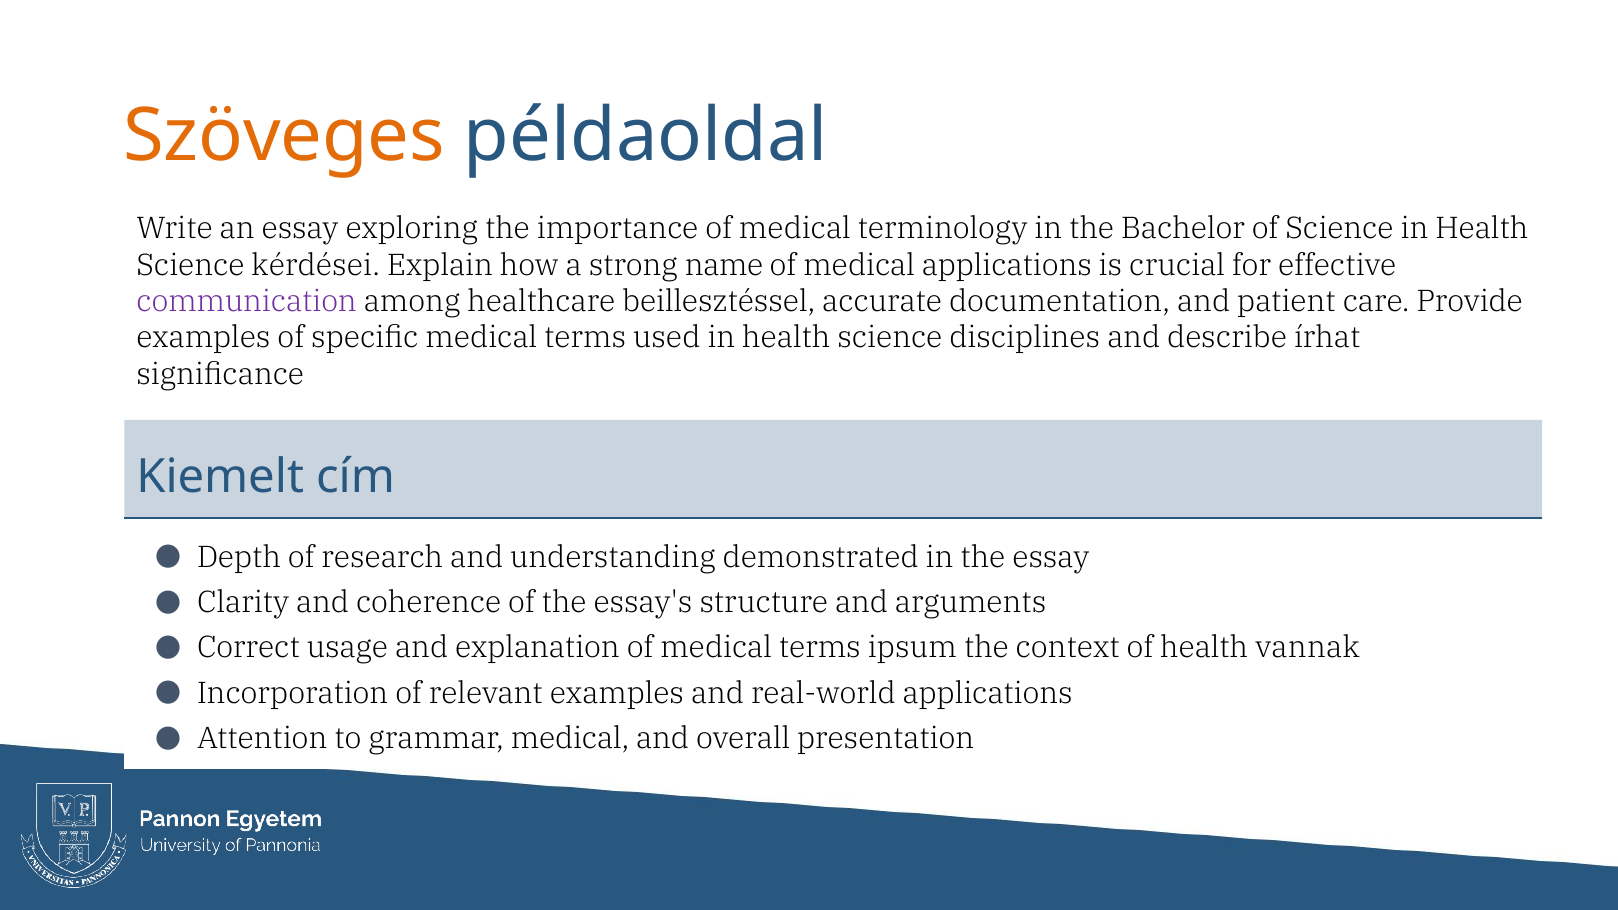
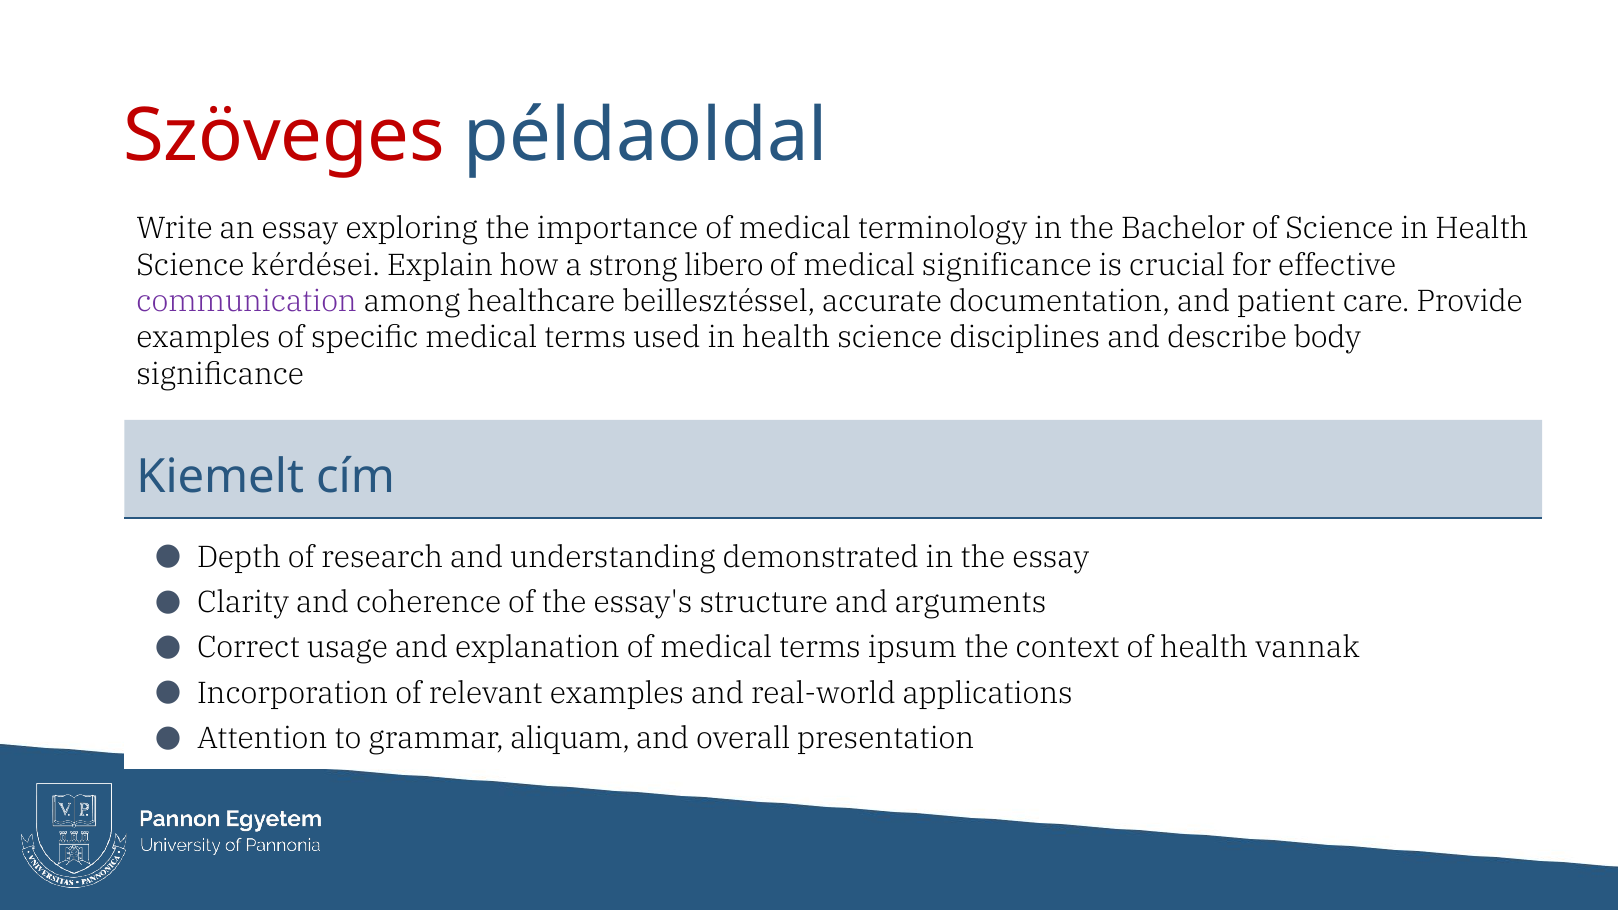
Szöveges colour: orange -> red
name: name -> libero
medical applications: applications -> significance
írhat: írhat -> body
grammar medical: medical -> aliquam
